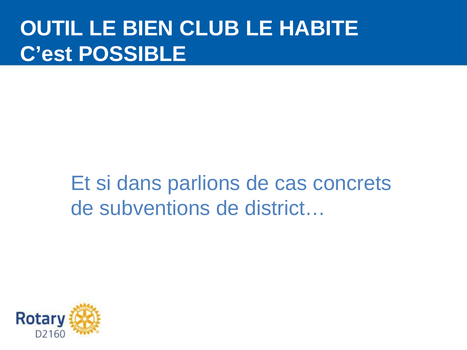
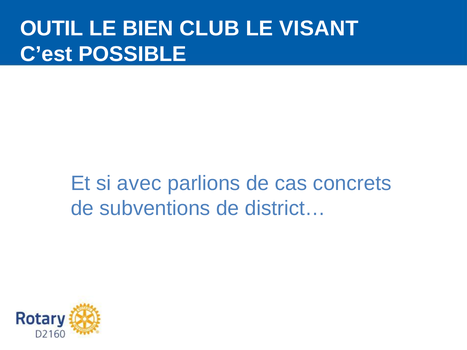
HABITE: HABITE -> VISANT
dans: dans -> avec
